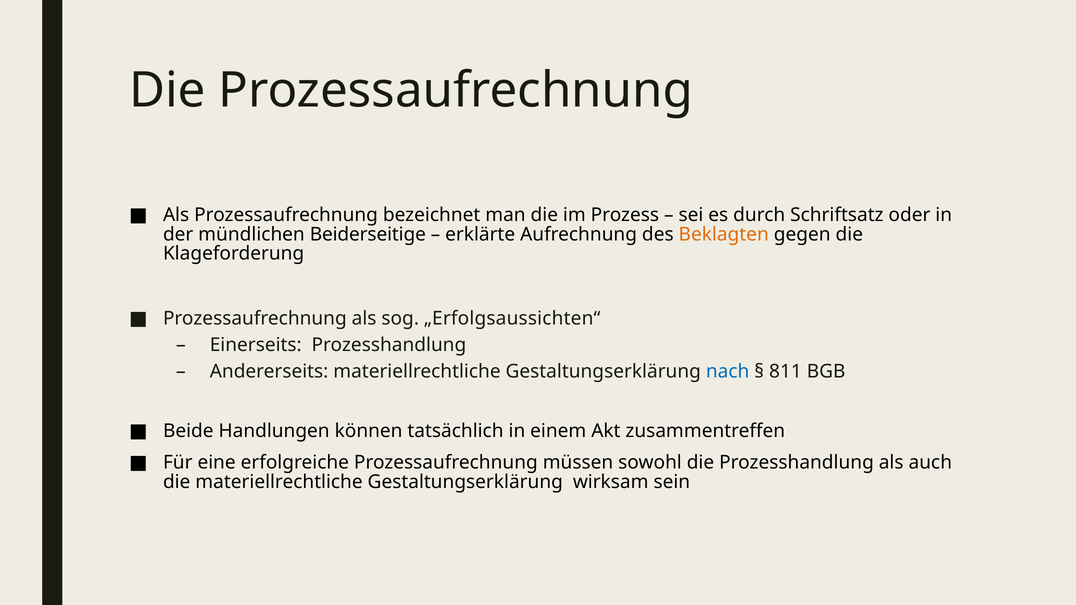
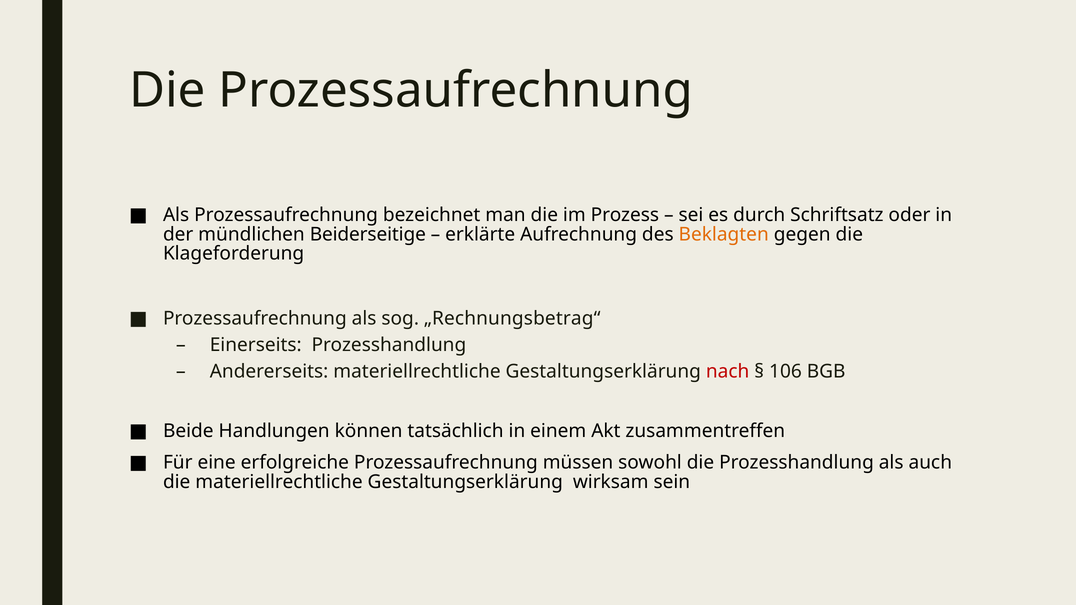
„Erfolgsaussichten“: „Erfolgsaussichten“ -> „Rechnungsbetrag“
nach colour: blue -> red
811: 811 -> 106
